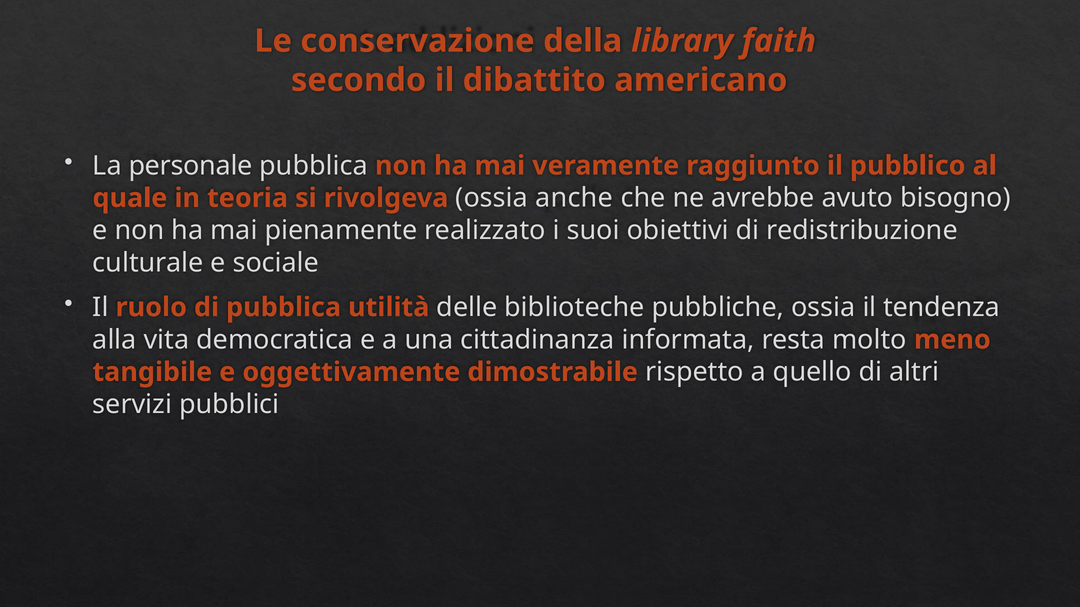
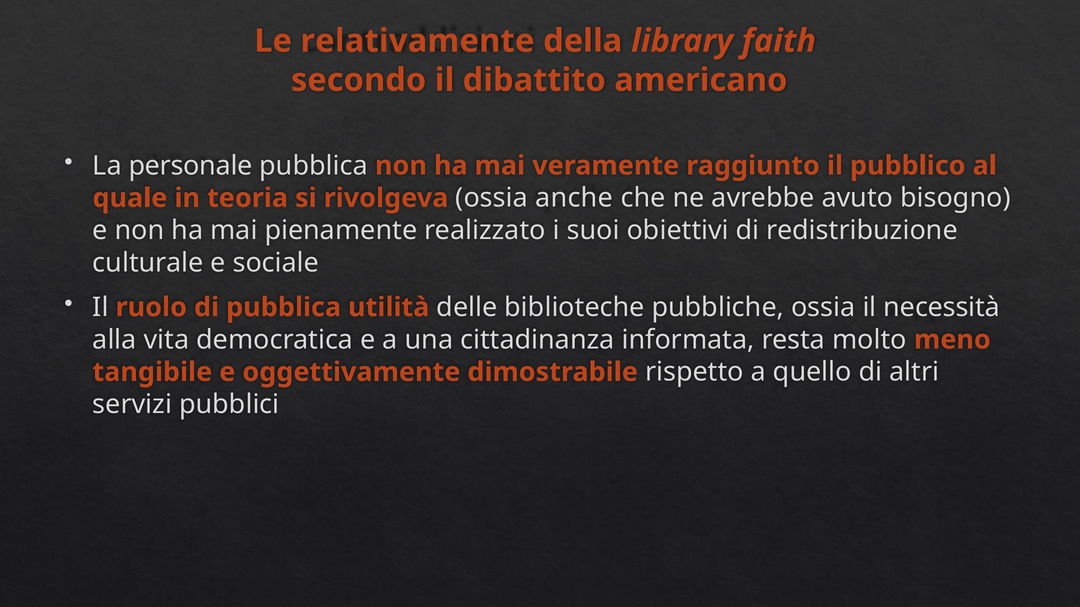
conservazione: conservazione -> relativamente
tendenza: tendenza -> necessità
